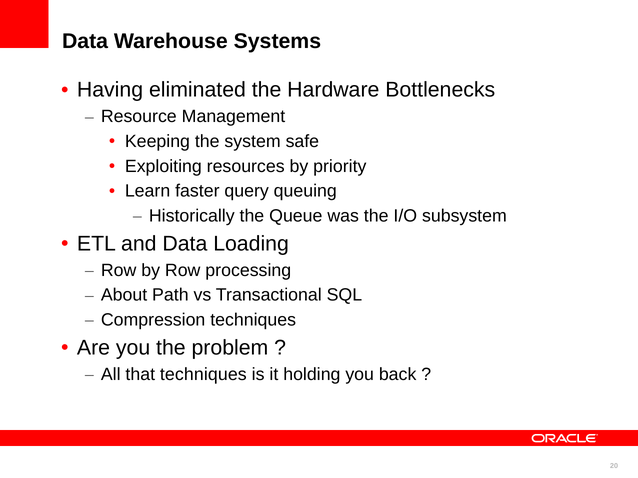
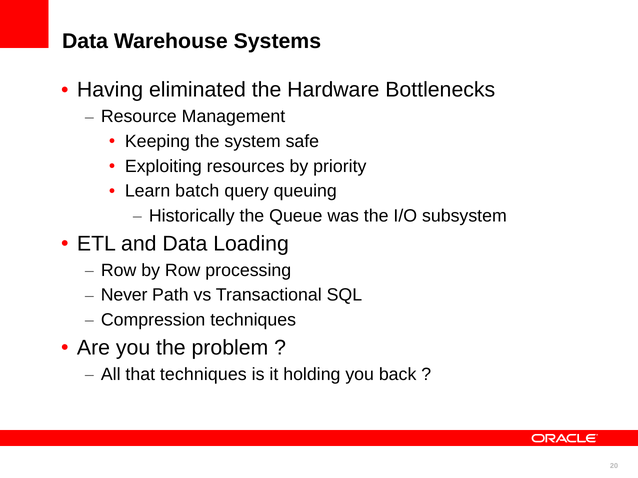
faster: faster -> batch
About: About -> Never
